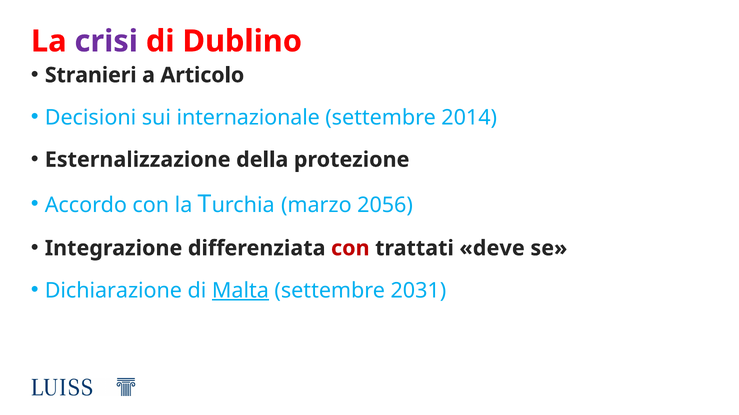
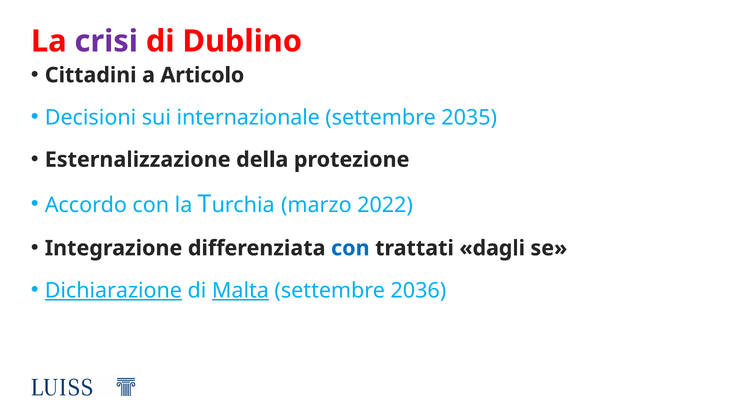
Stranieri: Stranieri -> Cittadini
2014: 2014 -> 2035
2056: 2056 -> 2022
con at (350, 249) colour: red -> blue
deve: deve -> dagli
Dichiarazione underline: none -> present
2031: 2031 -> 2036
